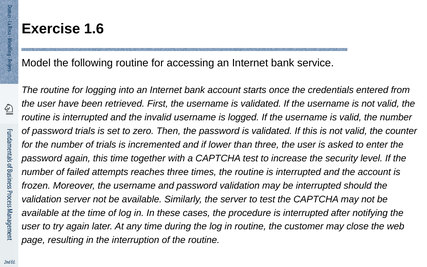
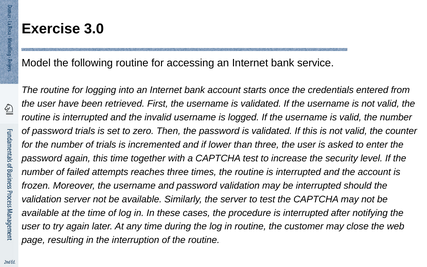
1.6: 1.6 -> 3.0
